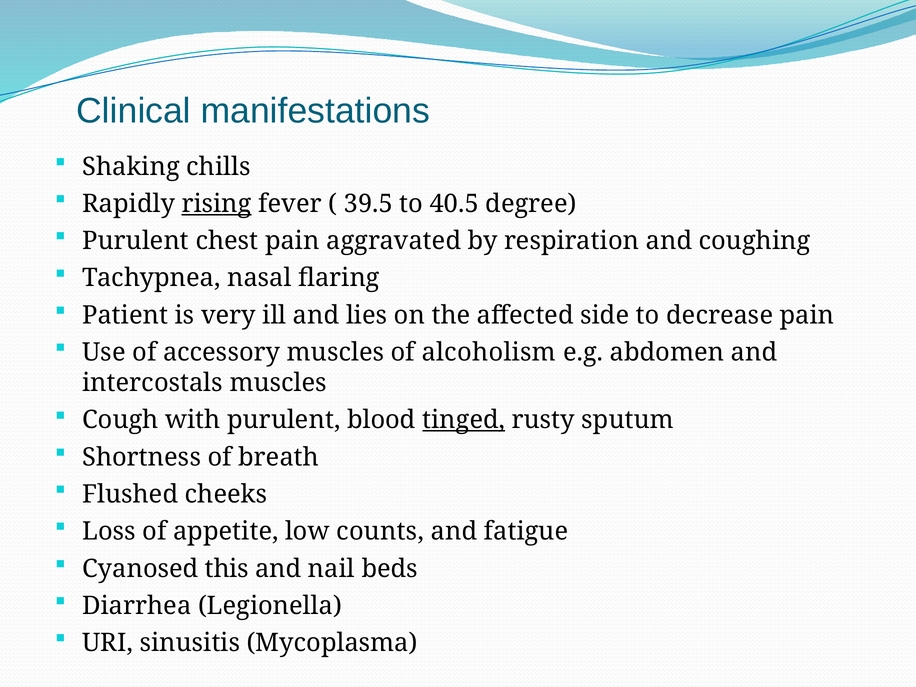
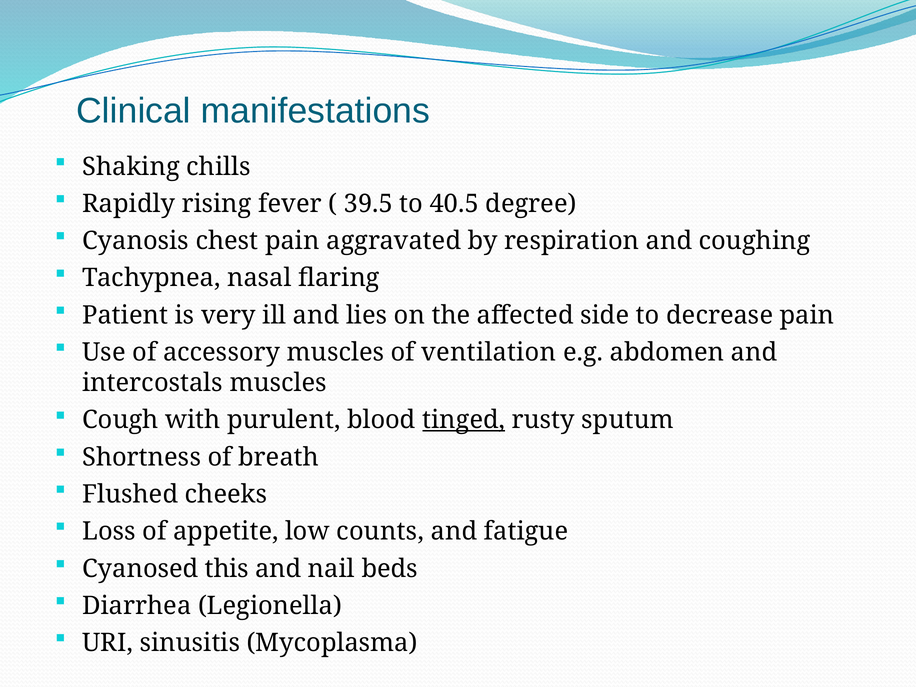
rising underline: present -> none
Purulent at (136, 241): Purulent -> Cyanosis
alcoholism: alcoholism -> ventilation
